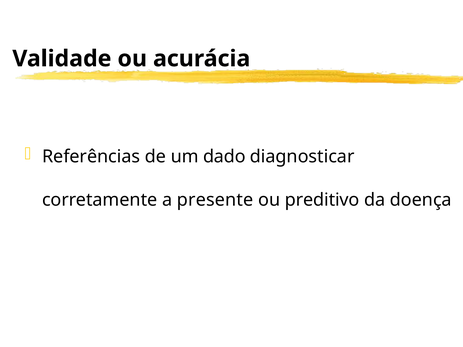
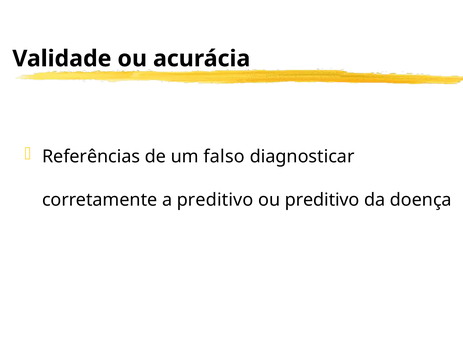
dado: dado -> falso
a presente: presente -> preditivo
